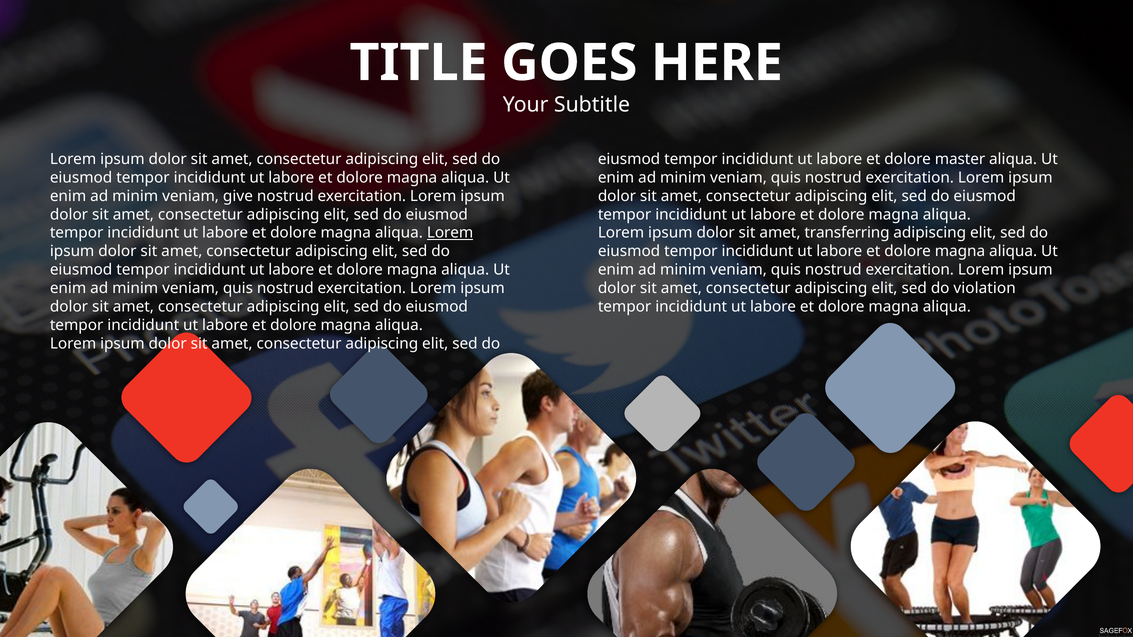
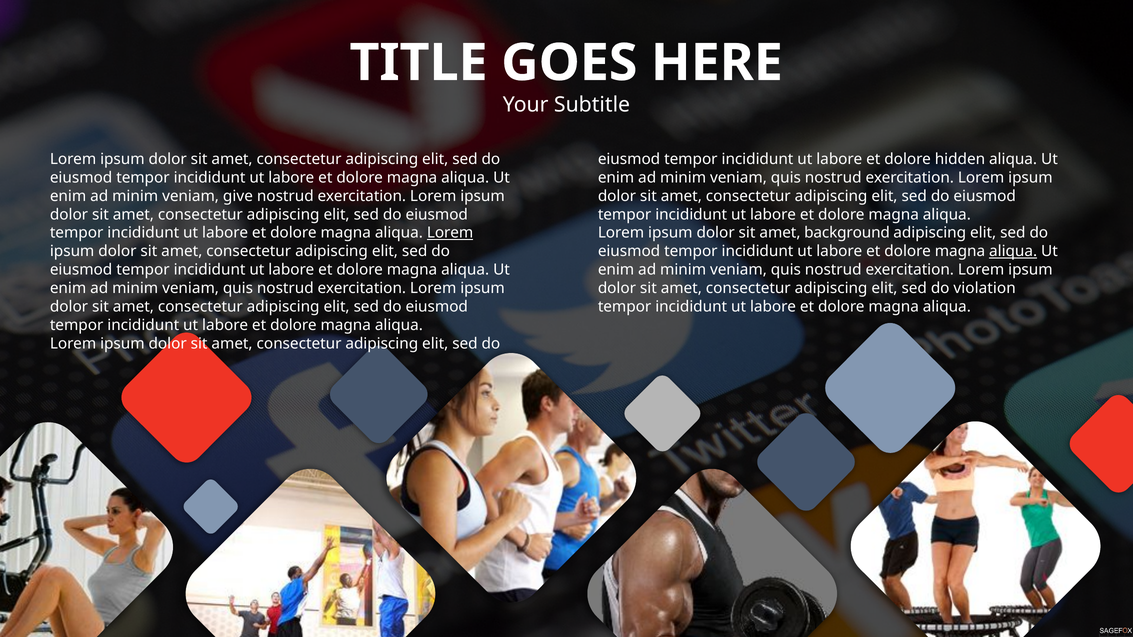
master: master -> hidden
transferring: transferring -> background
aliqua at (1013, 251) underline: none -> present
